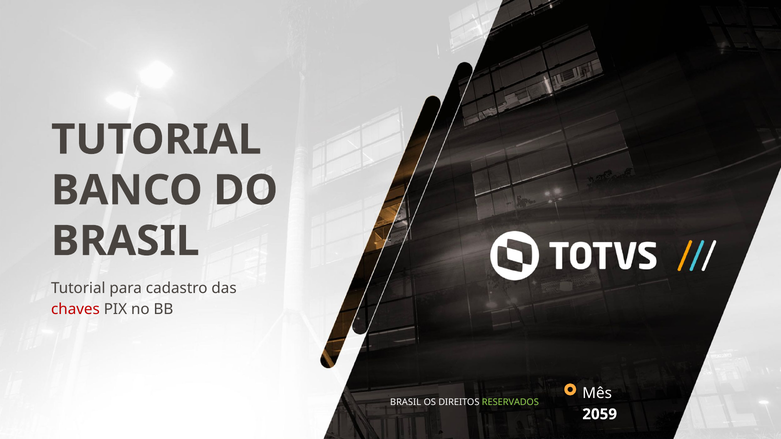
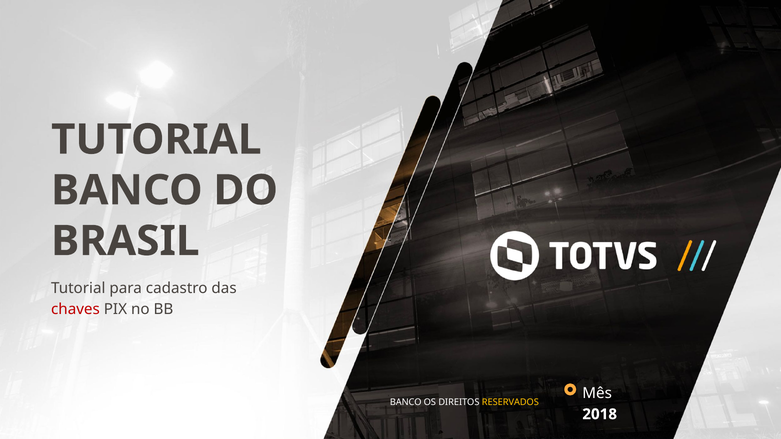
BRASIL at (406, 402): BRASIL -> BANCO
RESERVADOS colour: light green -> yellow
2059: 2059 -> 2018
